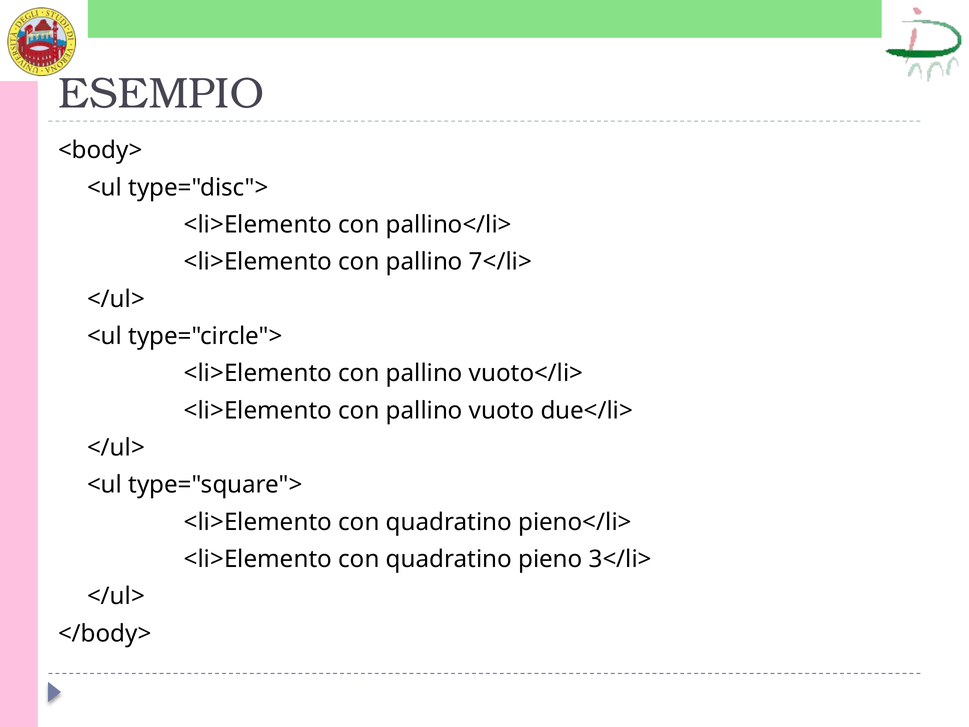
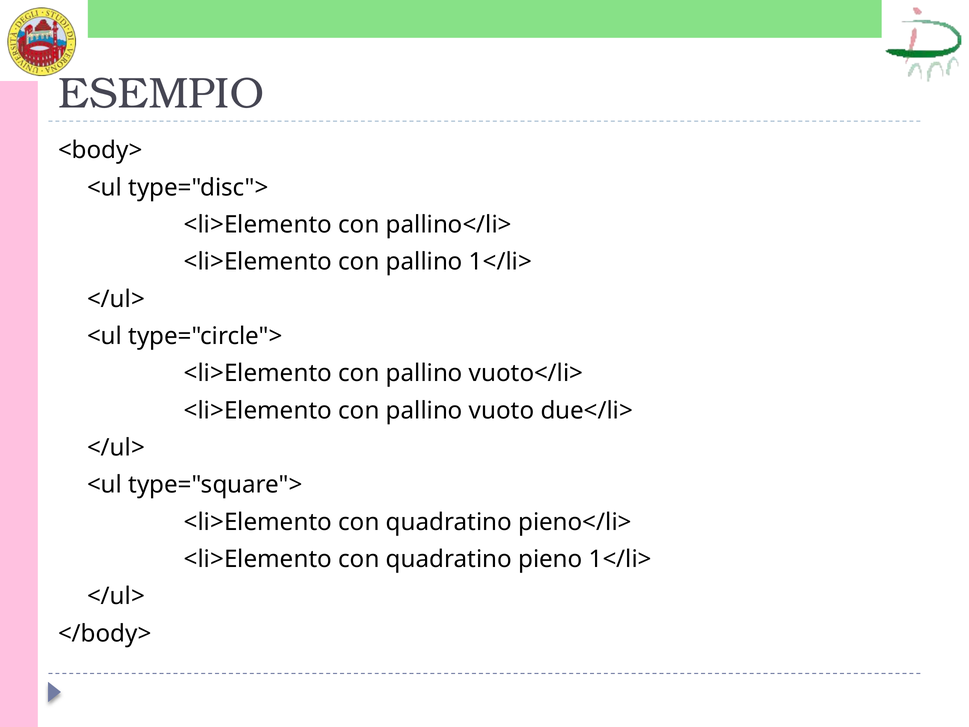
pallino 7</li>: 7</li> -> 1</li>
pieno 3</li>: 3</li> -> 1</li>
